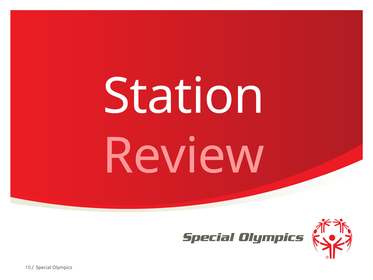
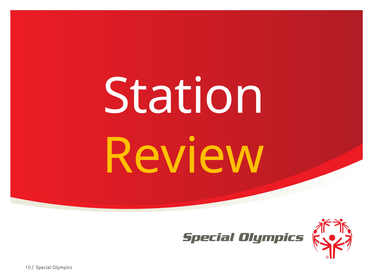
Review colour: pink -> yellow
